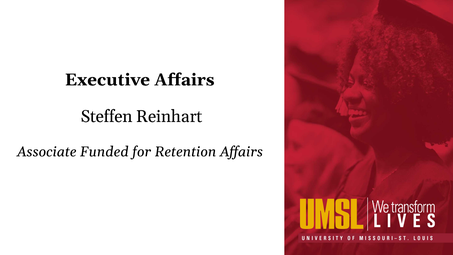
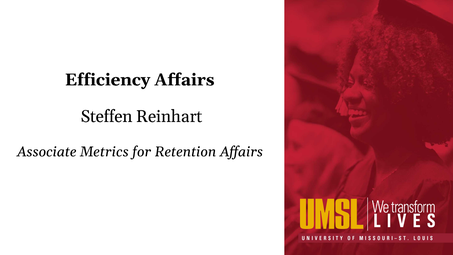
Executive: Executive -> Efficiency
Funded: Funded -> Metrics
